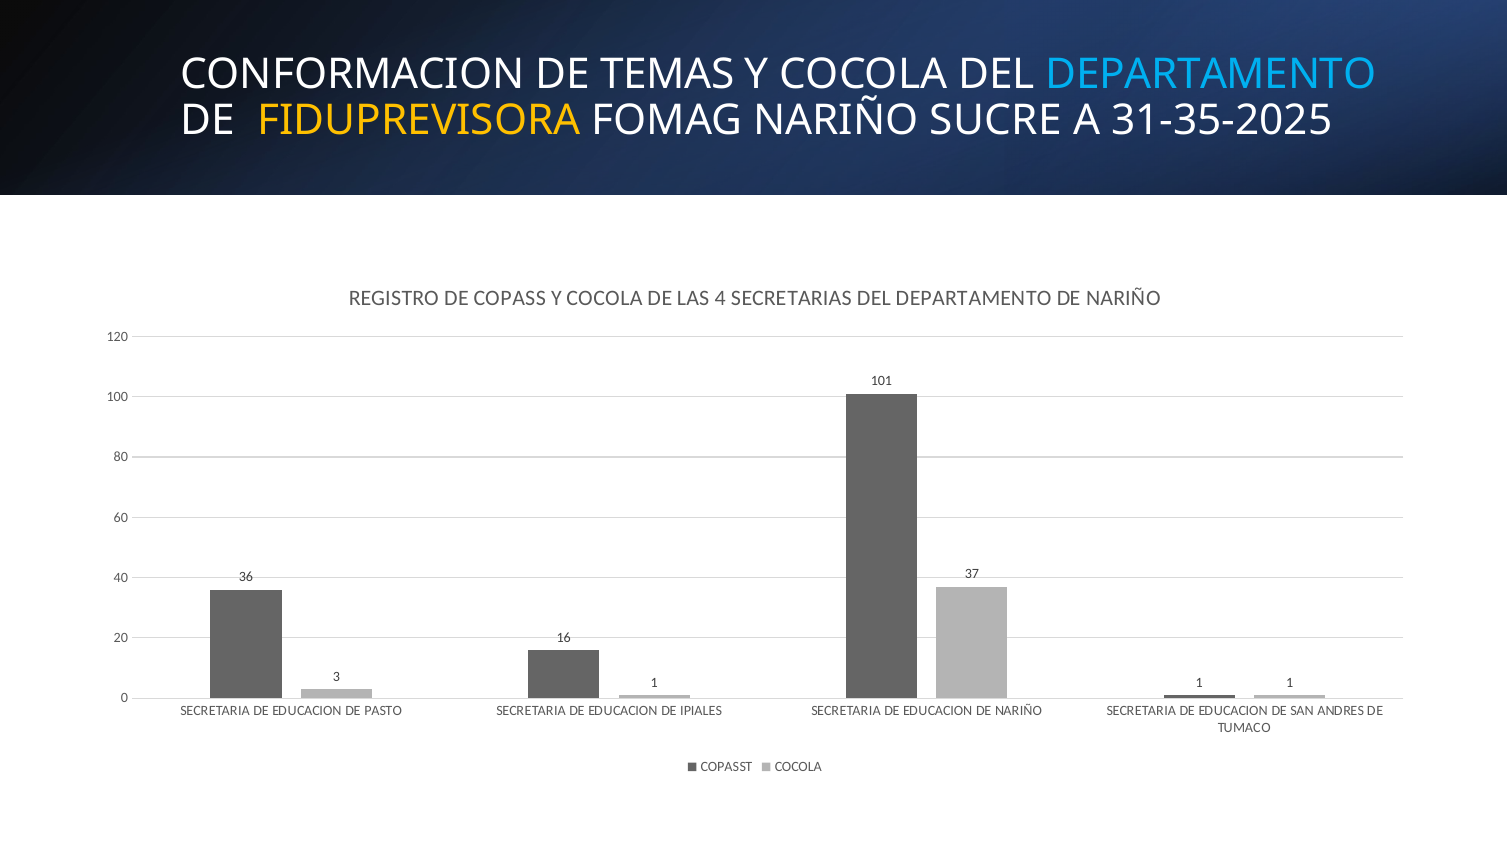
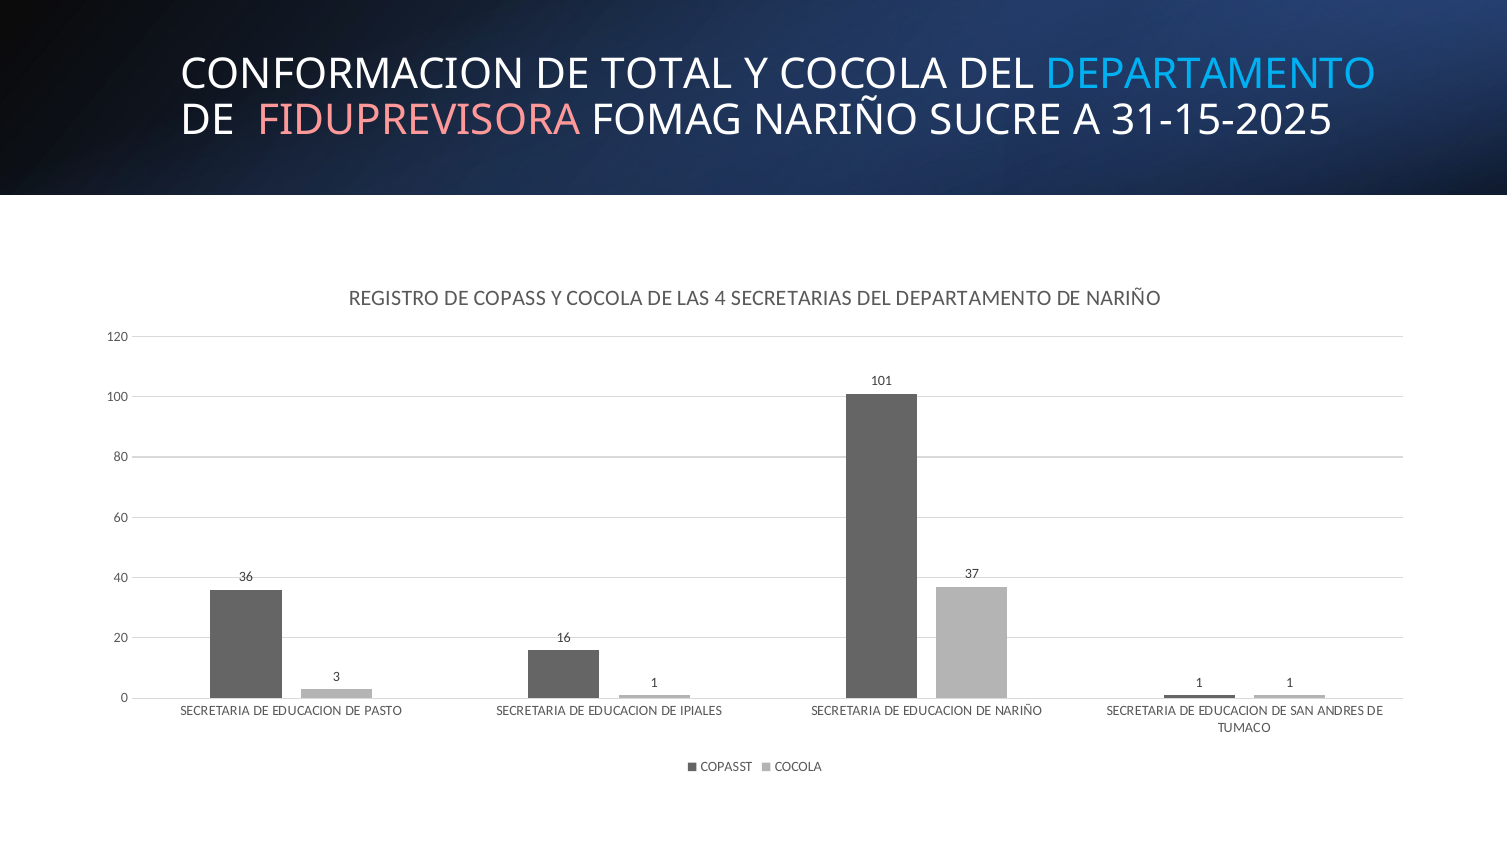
TEMAS: TEMAS -> TOTAL
FIDUPREVISORA colour: yellow -> pink
31-35-2025: 31-35-2025 -> 31-15-2025
